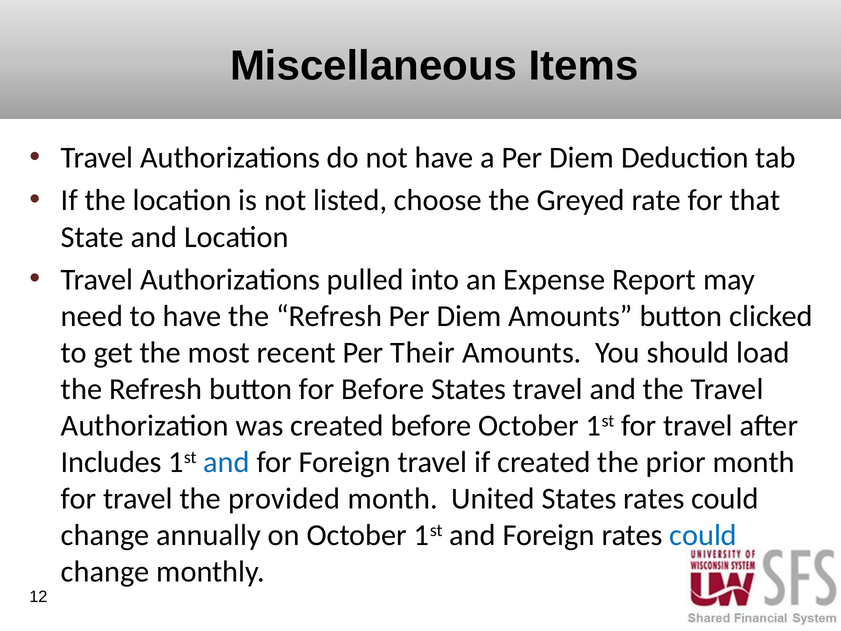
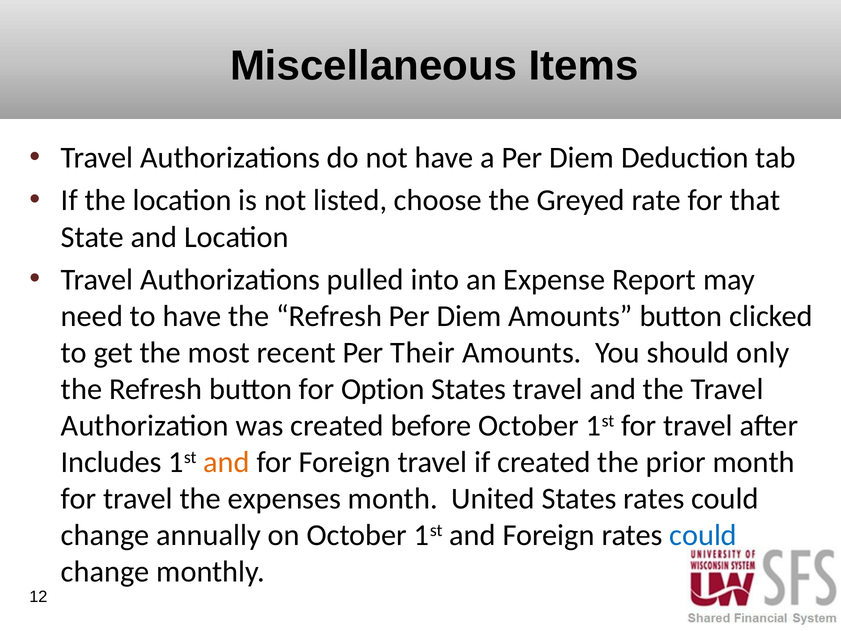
load: load -> only
for Before: Before -> Option
and at (226, 462) colour: blue -> orange
provided: provided -> expenses
